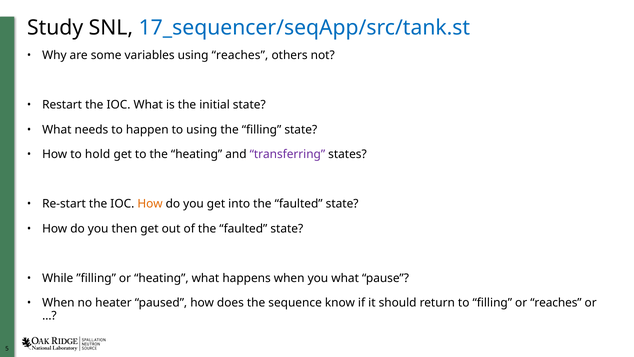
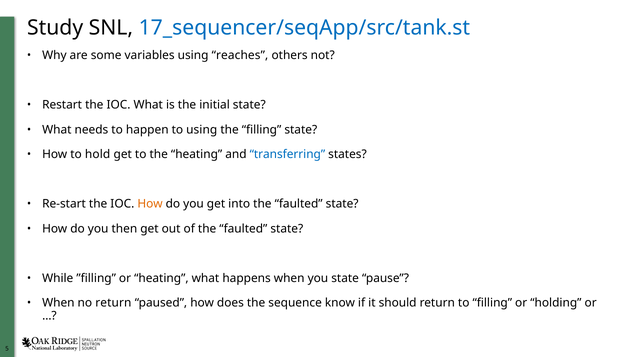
transferring colour: purple -> blue
you what: what -> state
no heater: heater -> return
or reaches: reaches -> holding
